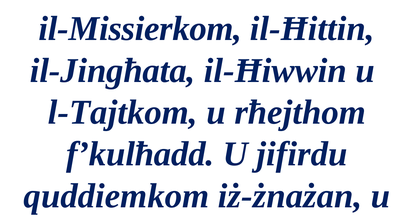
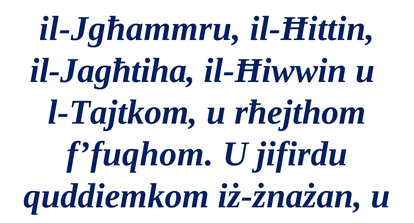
il-Missierkom: il-Missierkom -> il-Jgħammru
il-Jingħata: il-Jingħata -> il-Jagħtiha
f’kulħadd: f’kulħadd -> f’fuqhom
